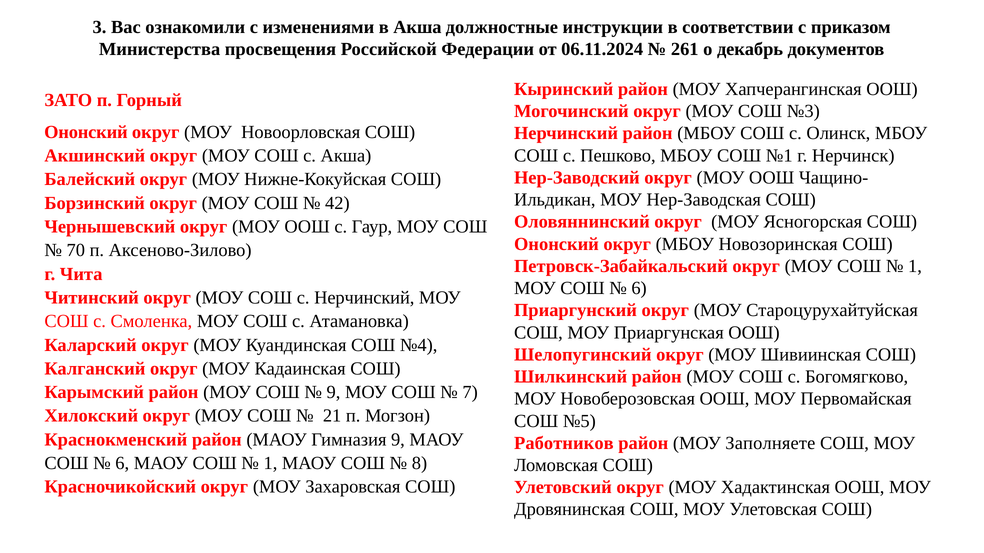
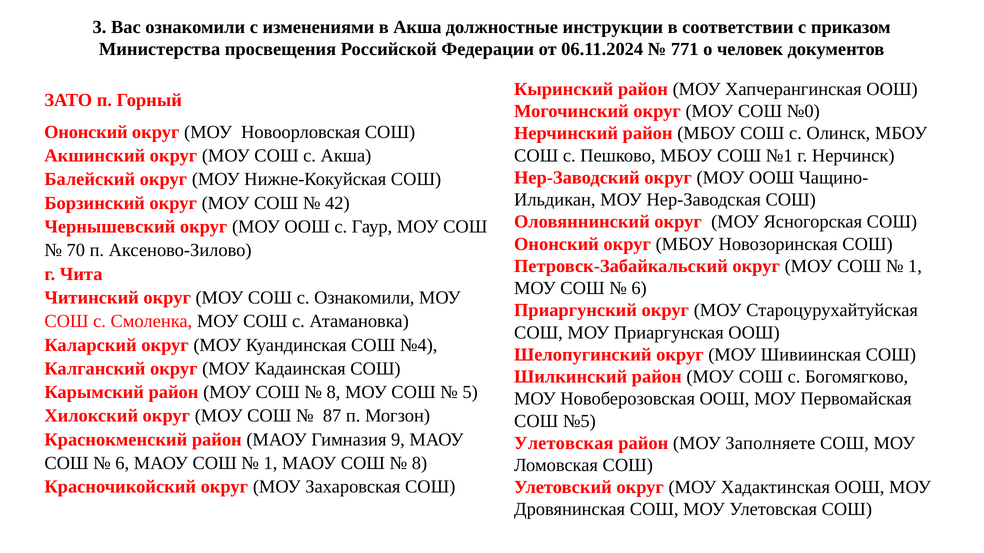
261: 261 -> 771
декабрь: декабрь -> человек
№3: №3 -> №0
с Нерчинский: Нерчинский -> Ознакомили
9 at (334, 393): 9 -> 8
7: 7 -> 5
21: 21 -> 87
Работников at (564, 443): Работников -> Улетовская
